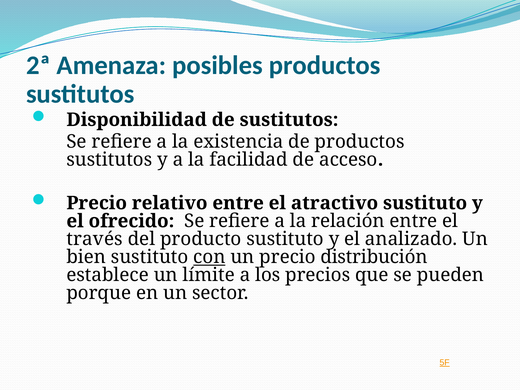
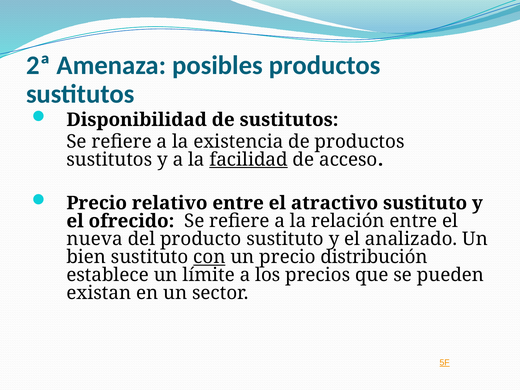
facilidad underline: none -> present
través: través -> nueva
porque: porque -> existan
